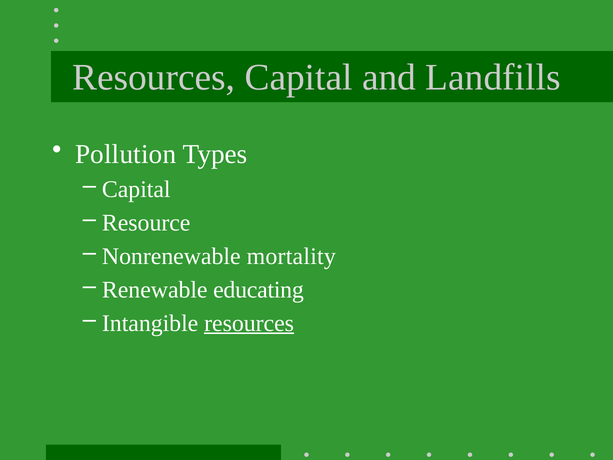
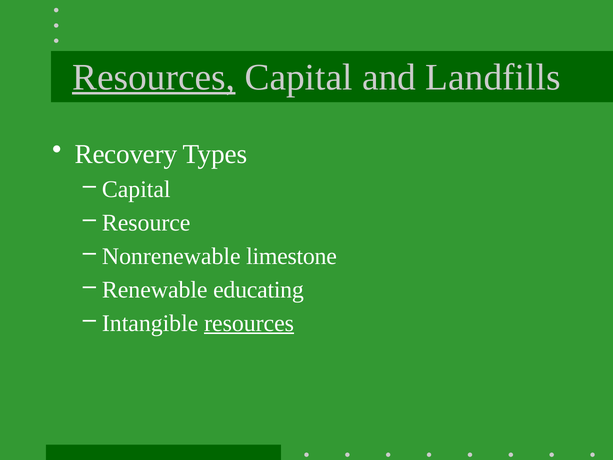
Resources at (154, 77) underline: none -> present
Pollution: Pollution -> Recovery
mortality: mortality -> limestone
